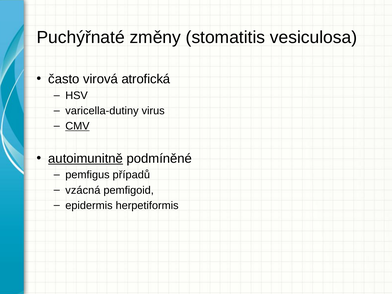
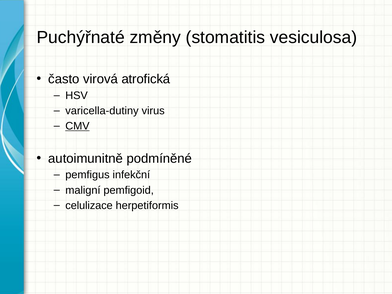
autoimunitně underline: present -> none
případů: případů -> infekční
vzácná: vzácná -> maligní
epidermis: epidermis -> celulizace
